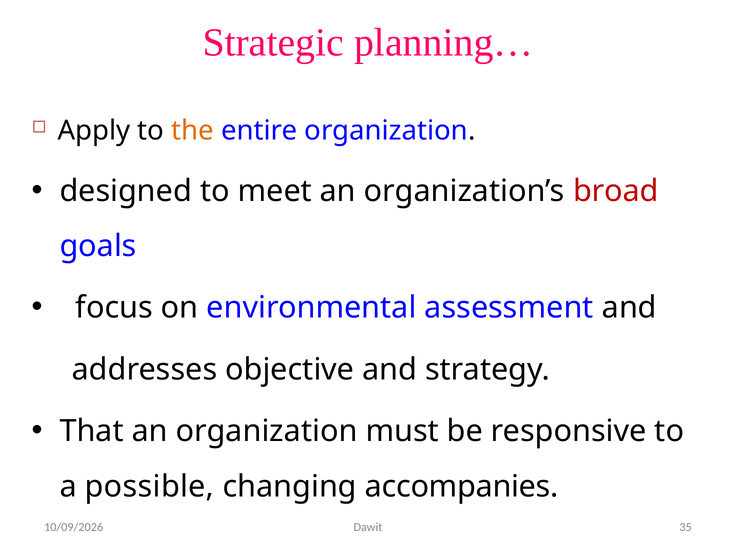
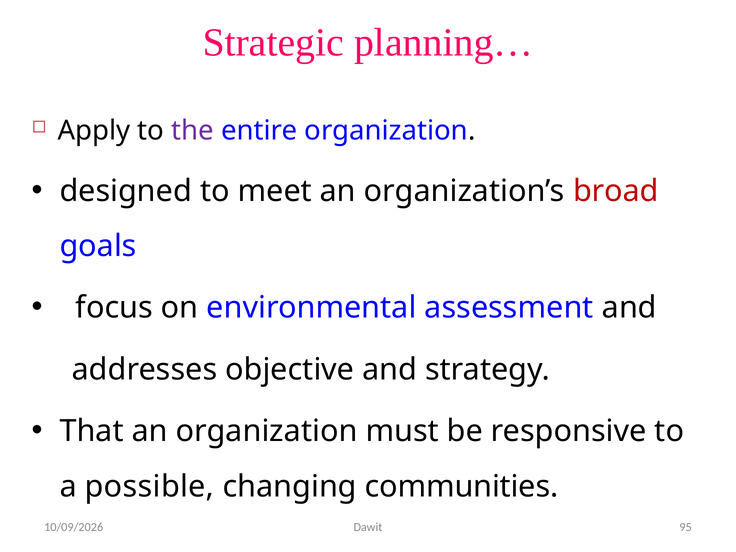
the colour: orange -> purple
accompanies: accompanies -> communities
35: 35 -> 95
